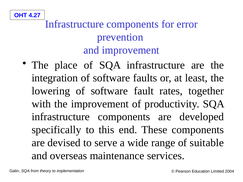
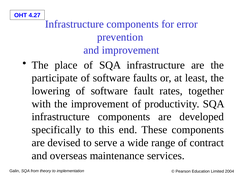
integration: integration -> participate
suitable: suitable -> contract
